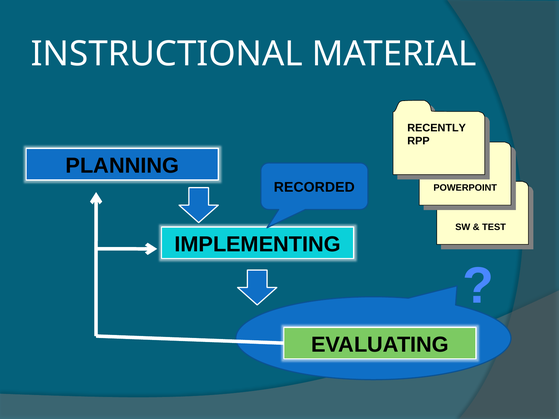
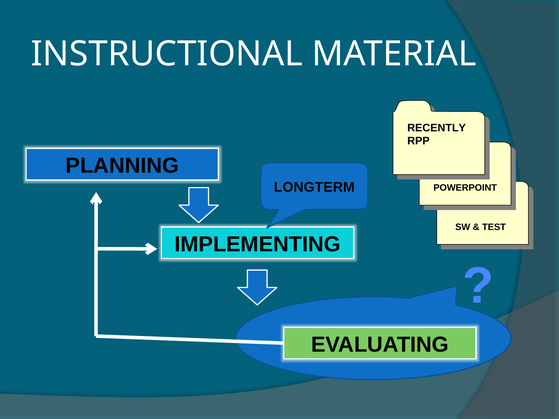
RECORDED: RECORDED -> LONGTERM
